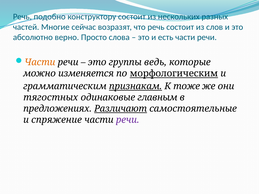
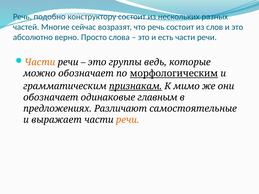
можно изменяется: изменяется -> обозначает
тоже: тоже -> мимо
тягостных at (51, 98): тягостных -> обозначает
Различают underline: present -> none
спряжение: спряжение -> выражает
речи at (128, 120) colour: purple -> orange
